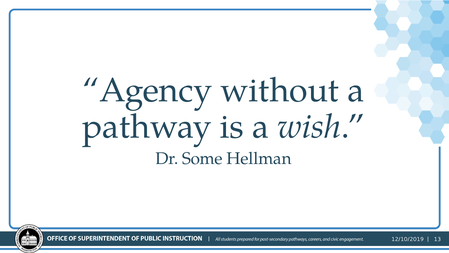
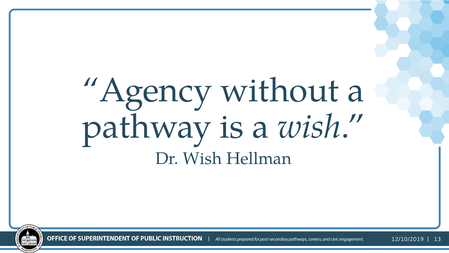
Dr Some: Some -> Wish
